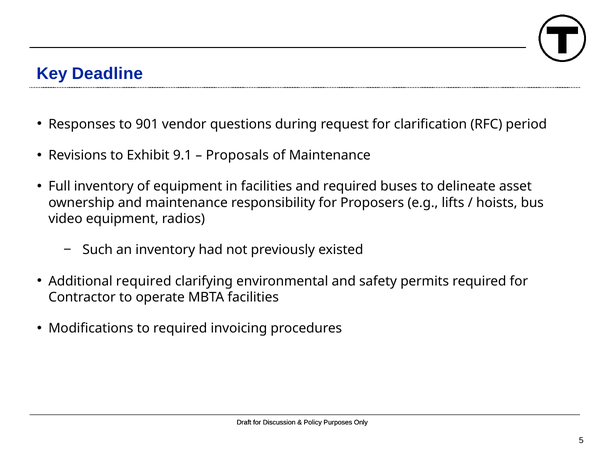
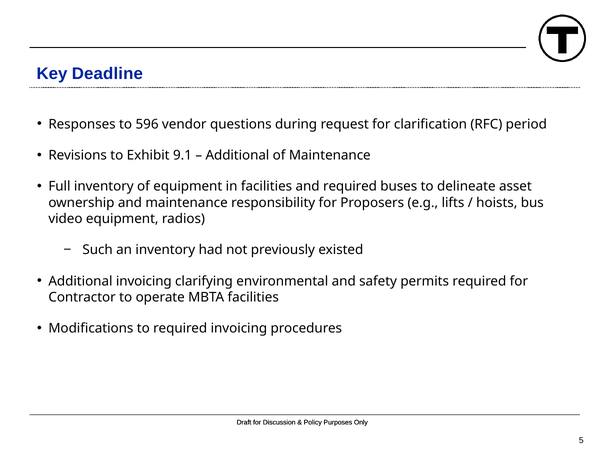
901: 901 -> 596
Proposals at (237, 156): Proposals -> Additional
Additional required: required -> invoicing
